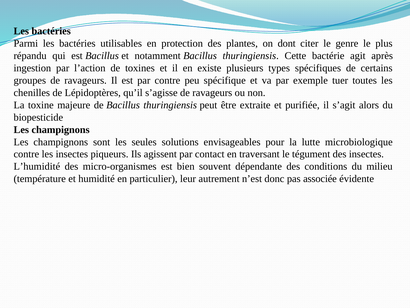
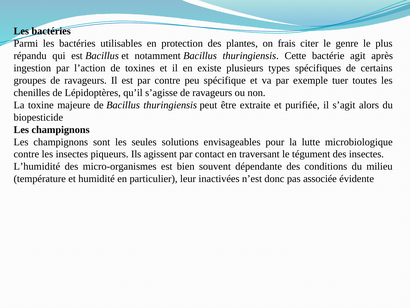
dont: dont -> frais
autrement: autrement -> inactivées
